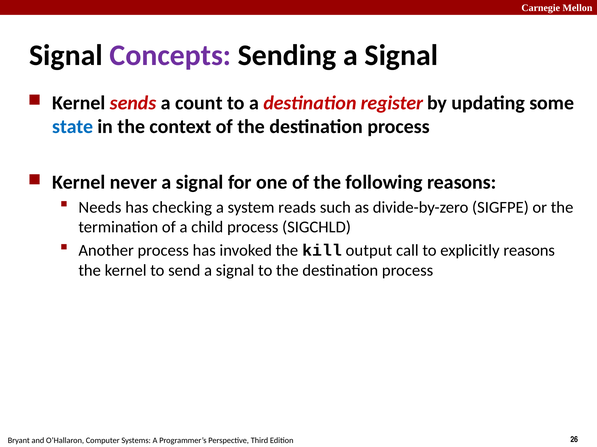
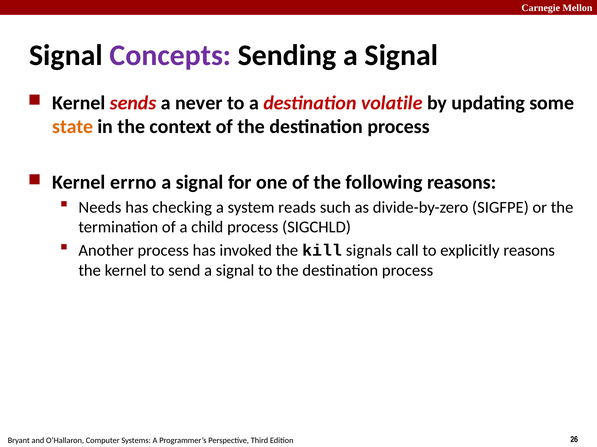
count: count -> never
register: register -> volatile
state colour: blue -> orange
never: never -> errno
output: output -> signals
